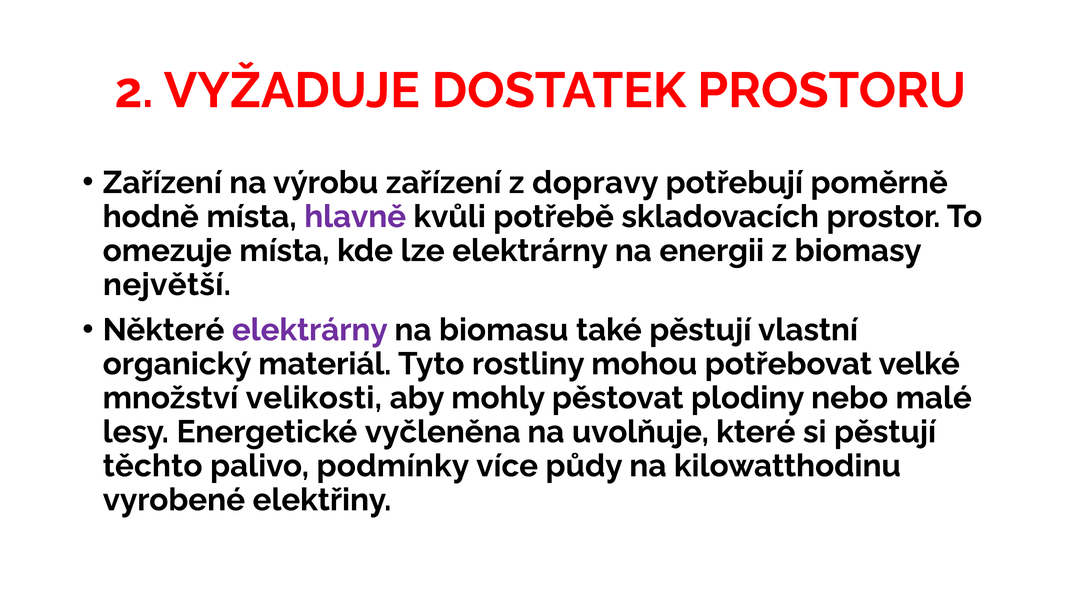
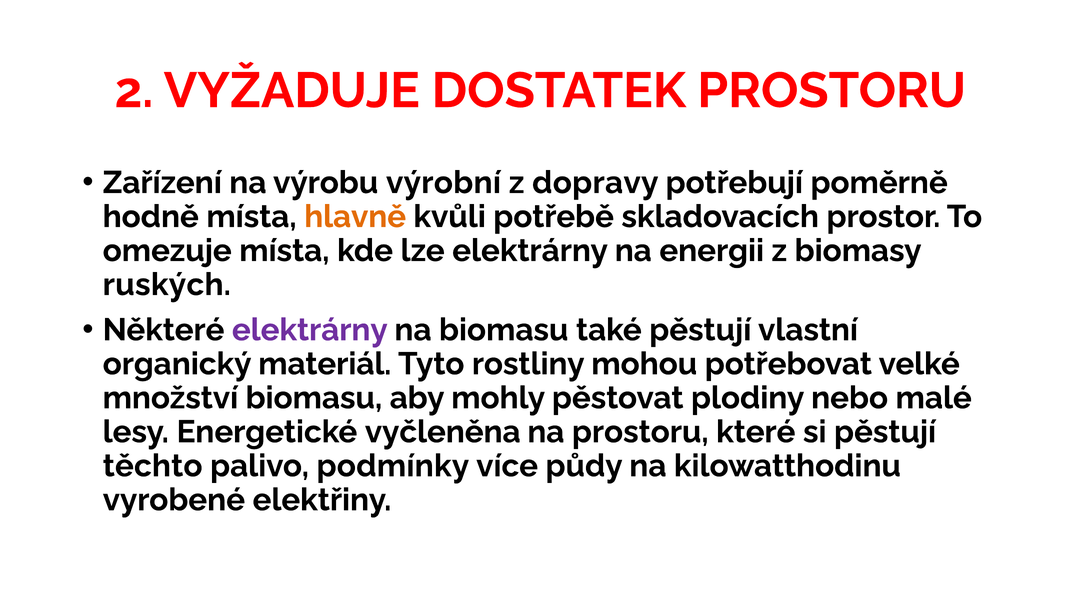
výrobu zařízení: zařízení -> výrobní
hlavně colour: purple -> orange
největší: největší -> ruských
množství velikosti: velikosti -> biomasu
na uvolňuje: uvolňuje -> prostoru
